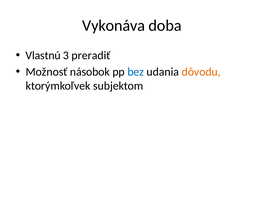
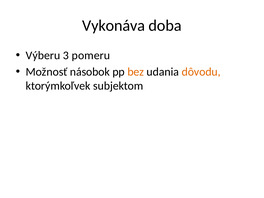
Vlastnú: Vlastnú -> Výberu
preradiť: preradiť -> pomeru
bez colour: blue -> orange
